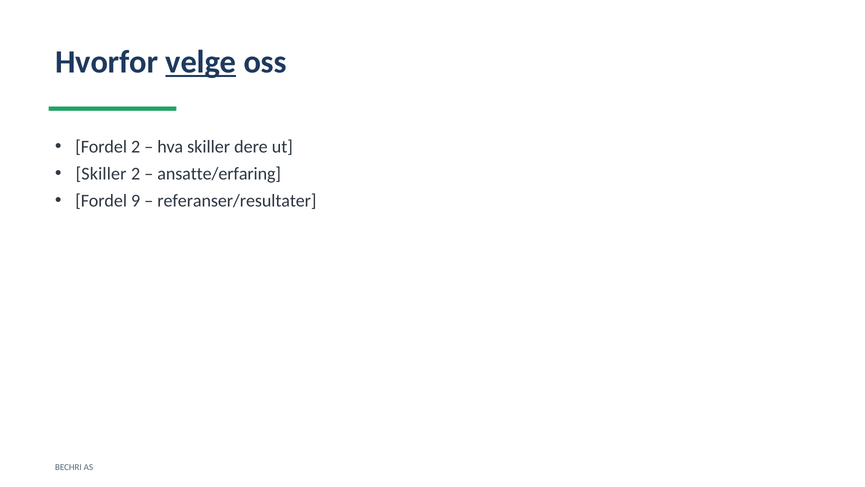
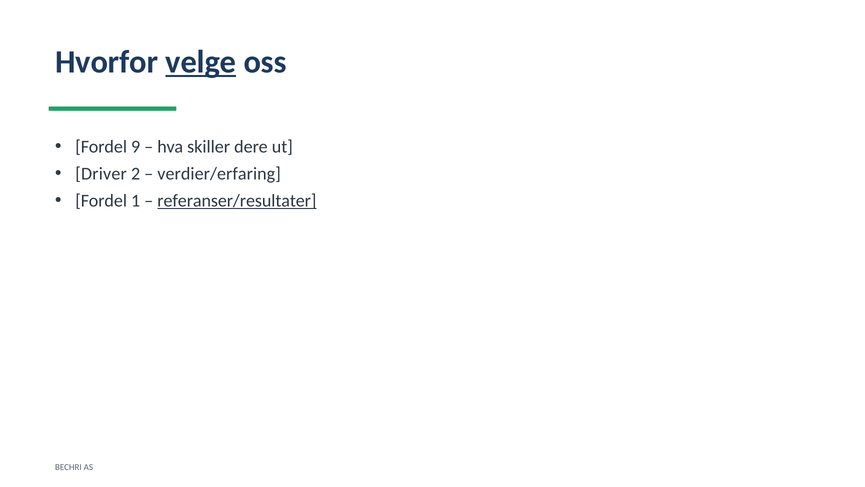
Fordel 2: 2 -> 9
Skiller at (101, 174): Skiller -> Driver
ansatte/erfaring: ansatte/erfaring -> verdier/erfaring
9: 9 -> 1
referanser/resultater underline: none -> present
